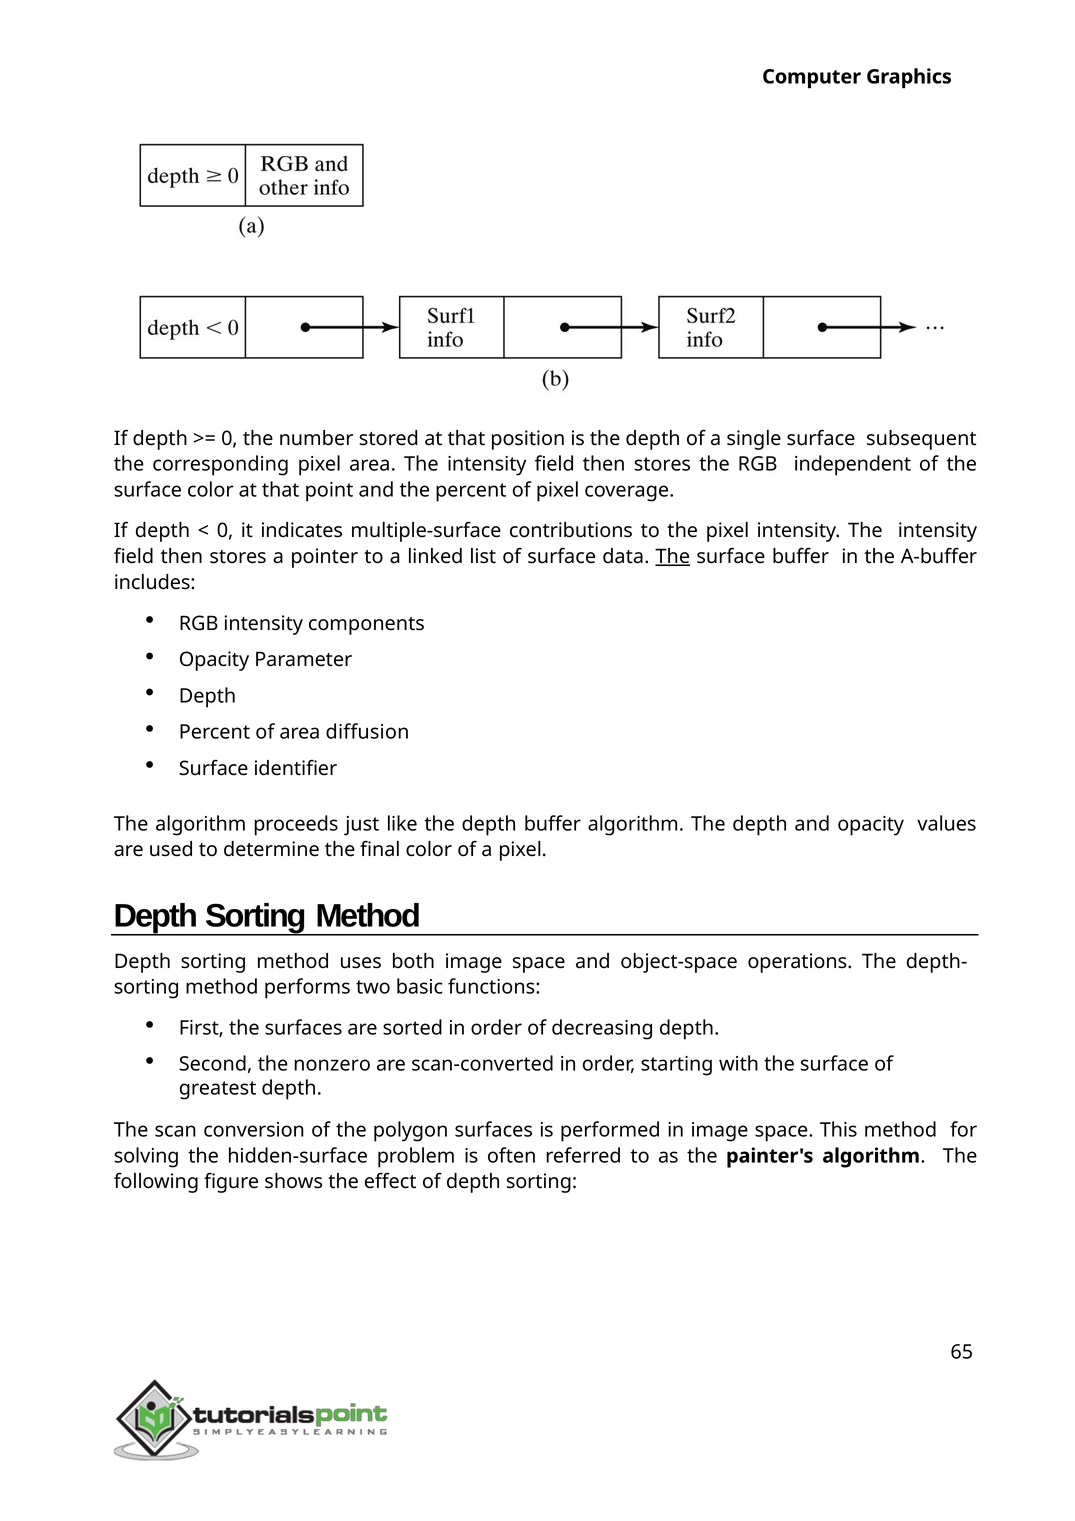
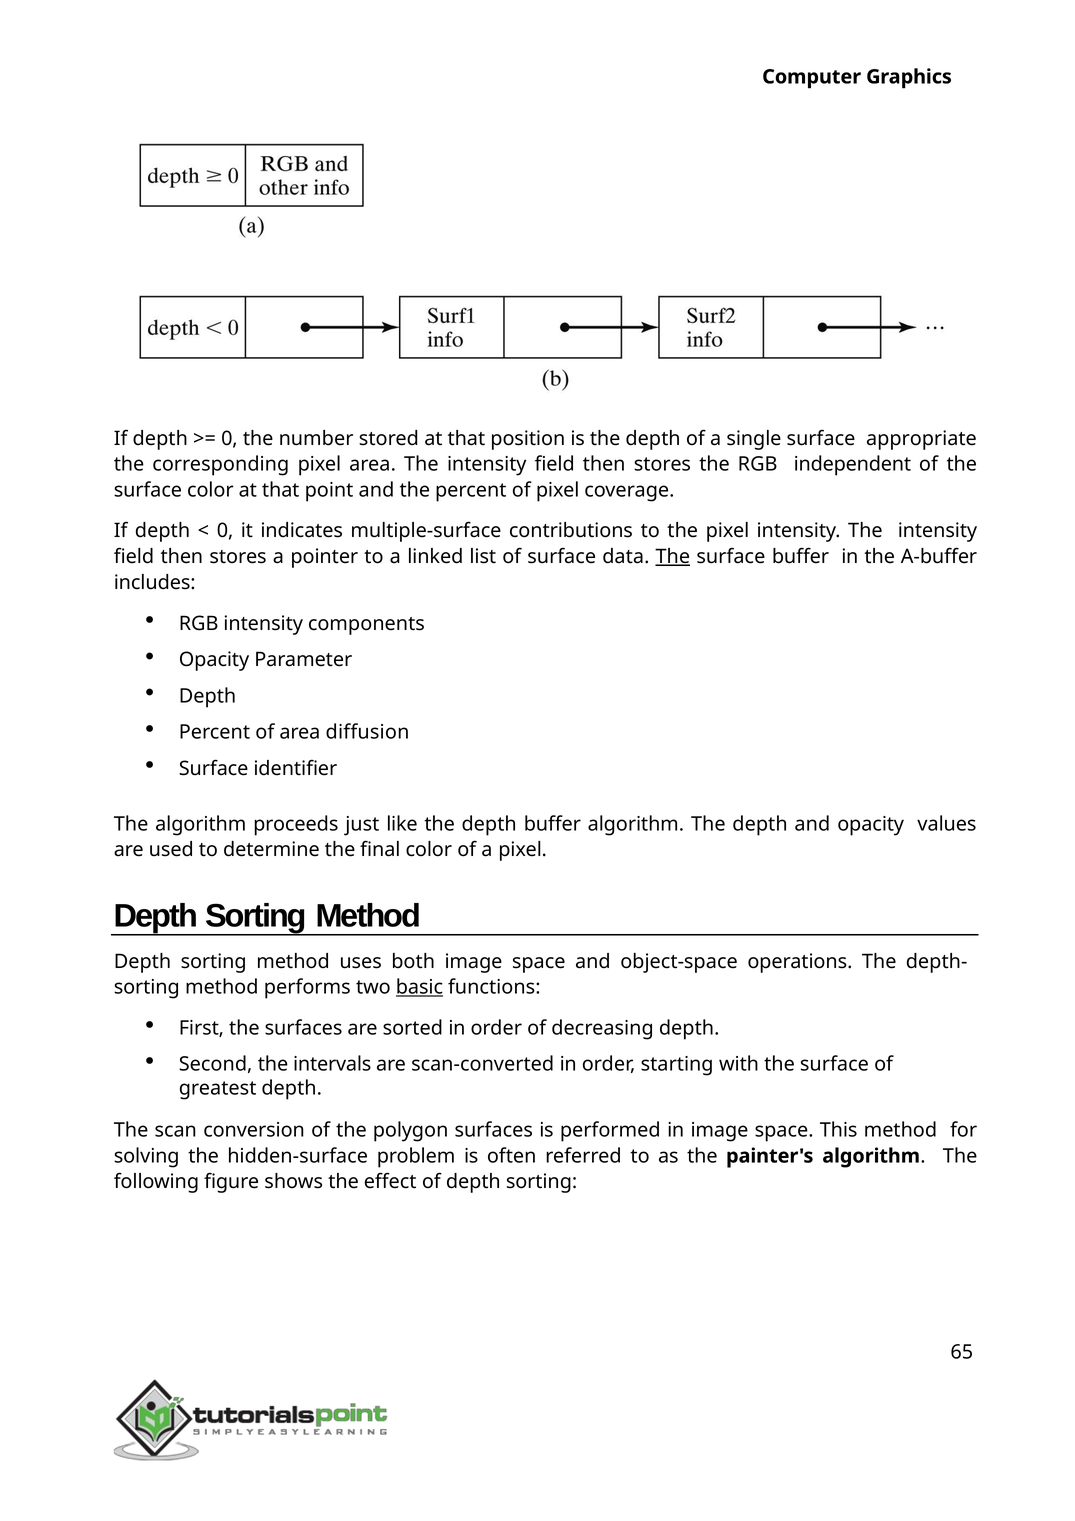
subsequent: subsequent -> appropriate
basic underline: none -> present
nonzero: nonzero -> intervals
